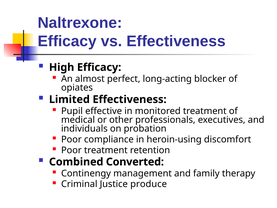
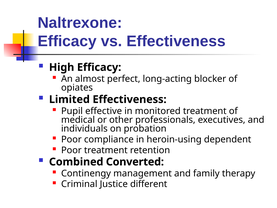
discomfort: discomfort -> dependent
produce: produce -> different
